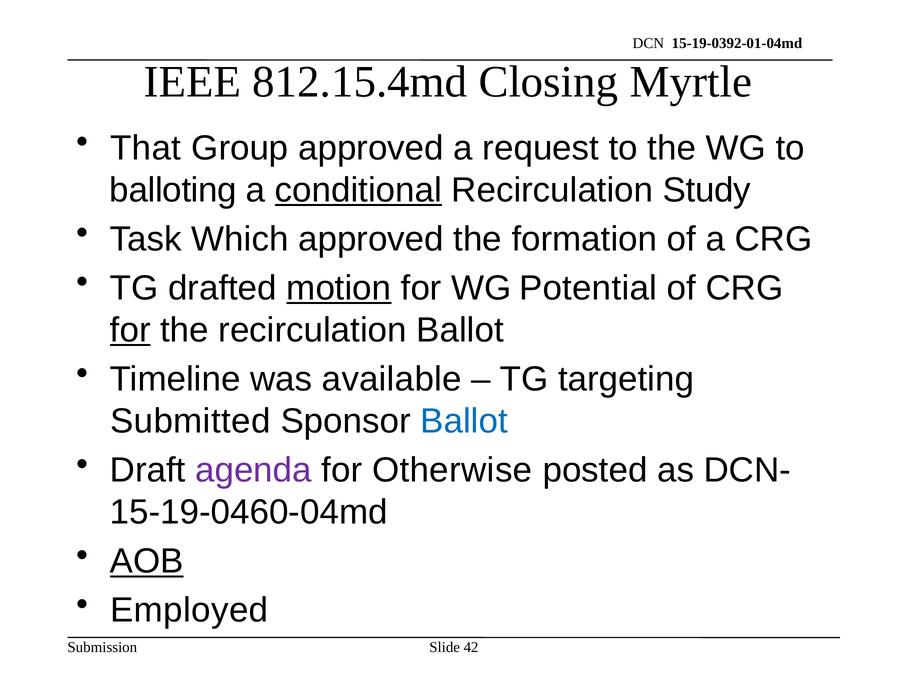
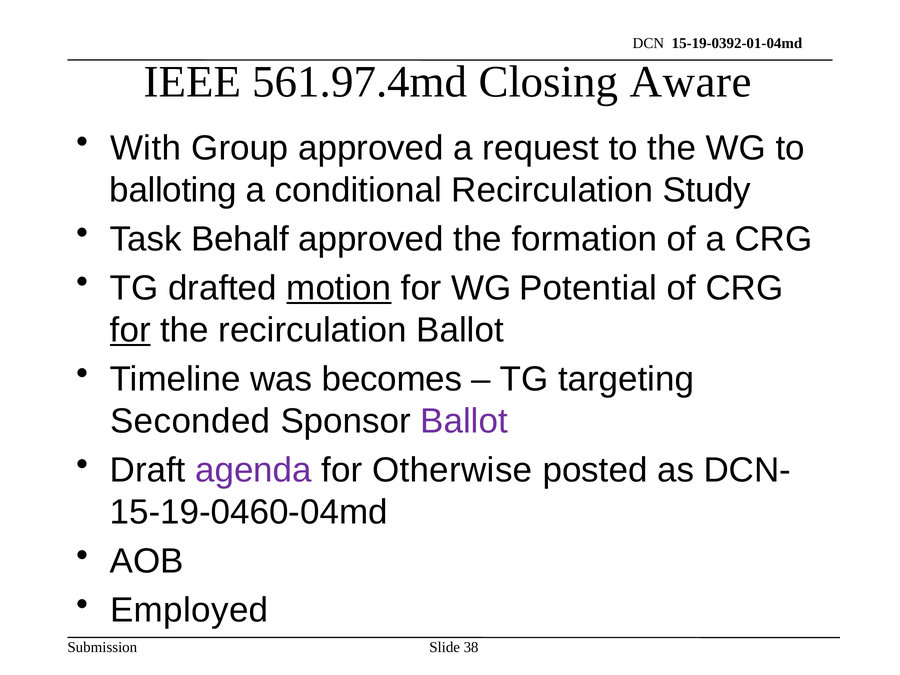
812.15.4md: 812.15.4md -> 561.97.4md
Myrtle: Myrtle -> Aware
That: That -> With
conditional underline: present -> none
Which: Which -> Behalf
available: available -> becomes
Submitted: Submitted -> Seconded
Ballot at (464, 421) colour: blue -> purple
AOB underline: present -> none
42: 42 -> 38
